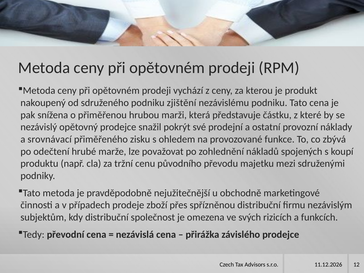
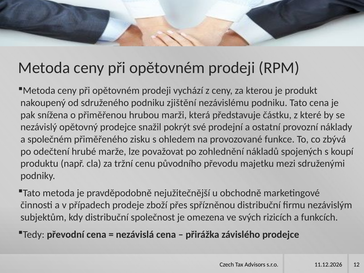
srovnávací: srovnávací -> společném
